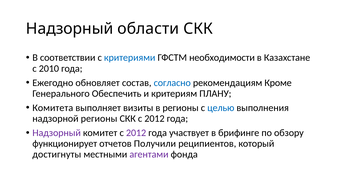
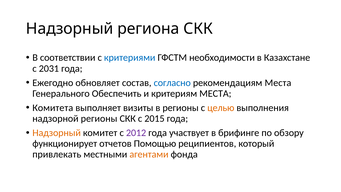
области: области -> региона
2010: 2010 -> 2031
рекомендациям Кроме: Кроме -> Места
критериям ПЛАНУ: ПЛАНУ -> МЕСТА
целью colour: blue -> orange
СКК с 2012: 2012 -> 2015
Надзорный at (57, 133) colour: purple -> orange
Получили: Получили -> Помощью
достигнуты: достигнуты -> привлекать
агентами colour: purple -> orange
